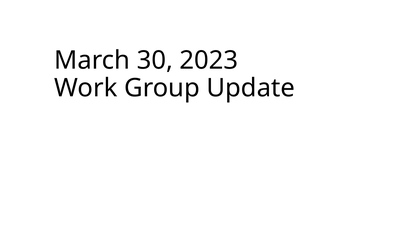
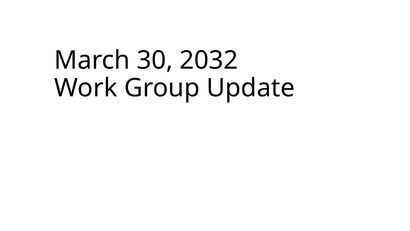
2023: 2023 -> 2032
